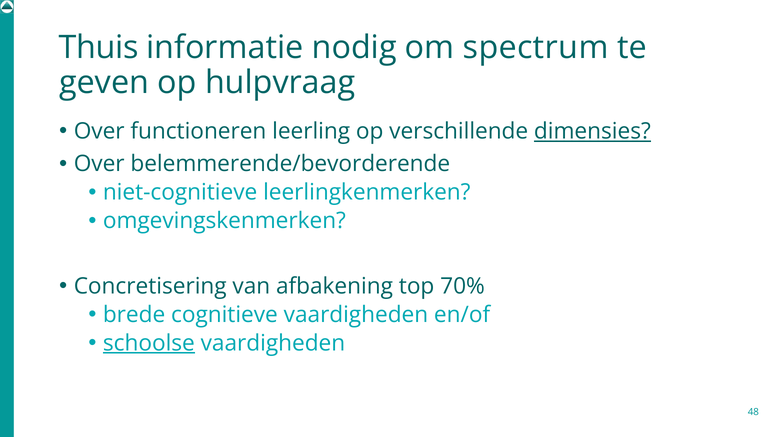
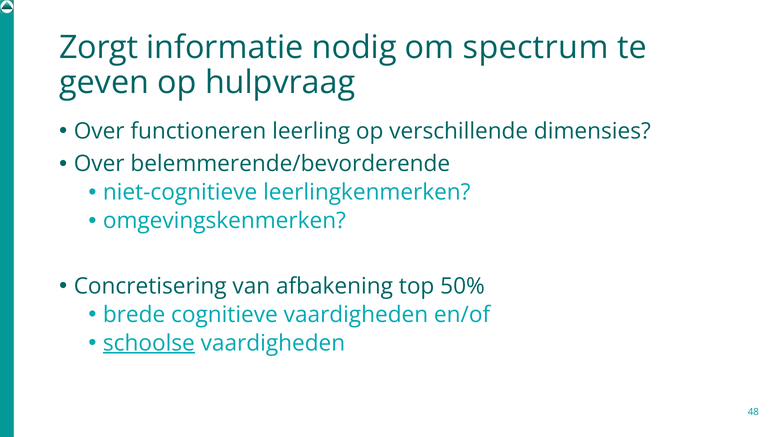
Thuis: Thuis -> Zorgt
dimensies underline: present -> none
70%: 70% -> 50%
